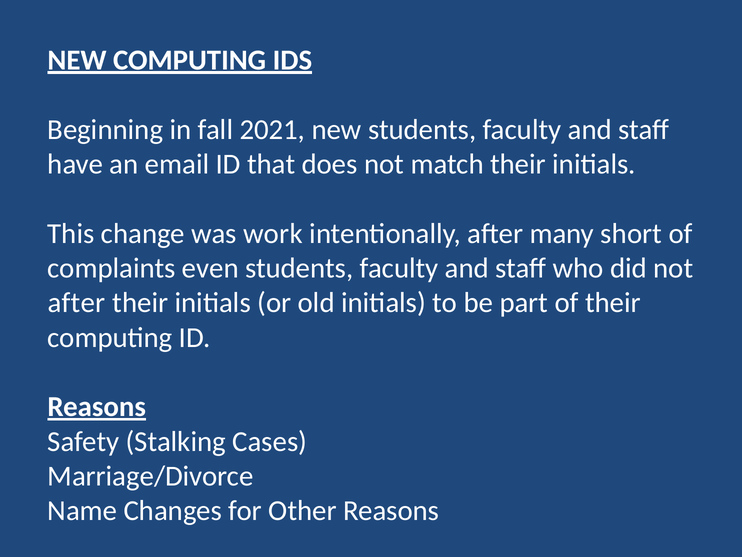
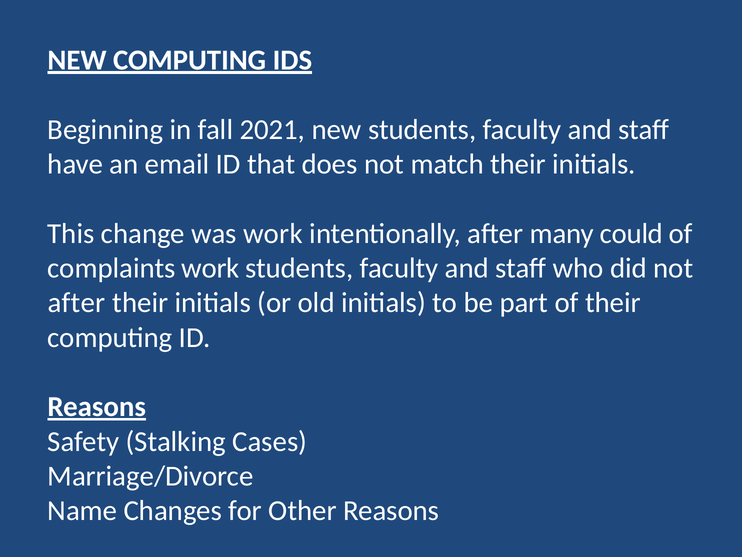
short: short -> could
complaints even: even -> work
